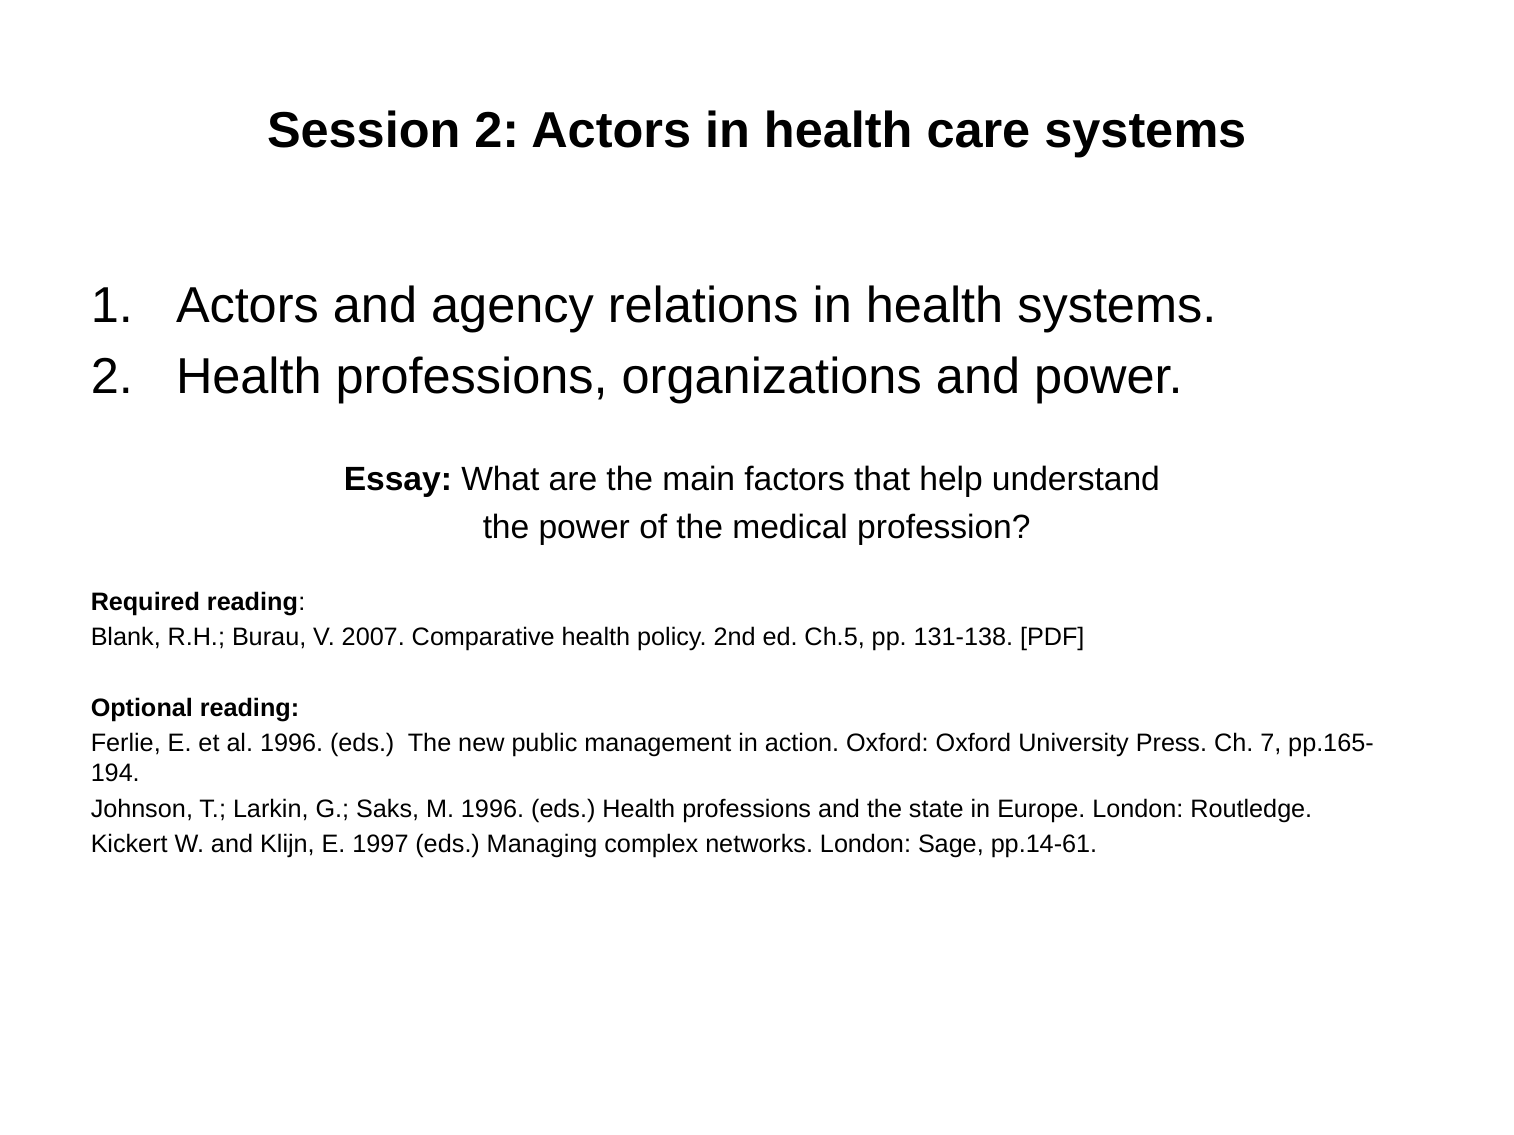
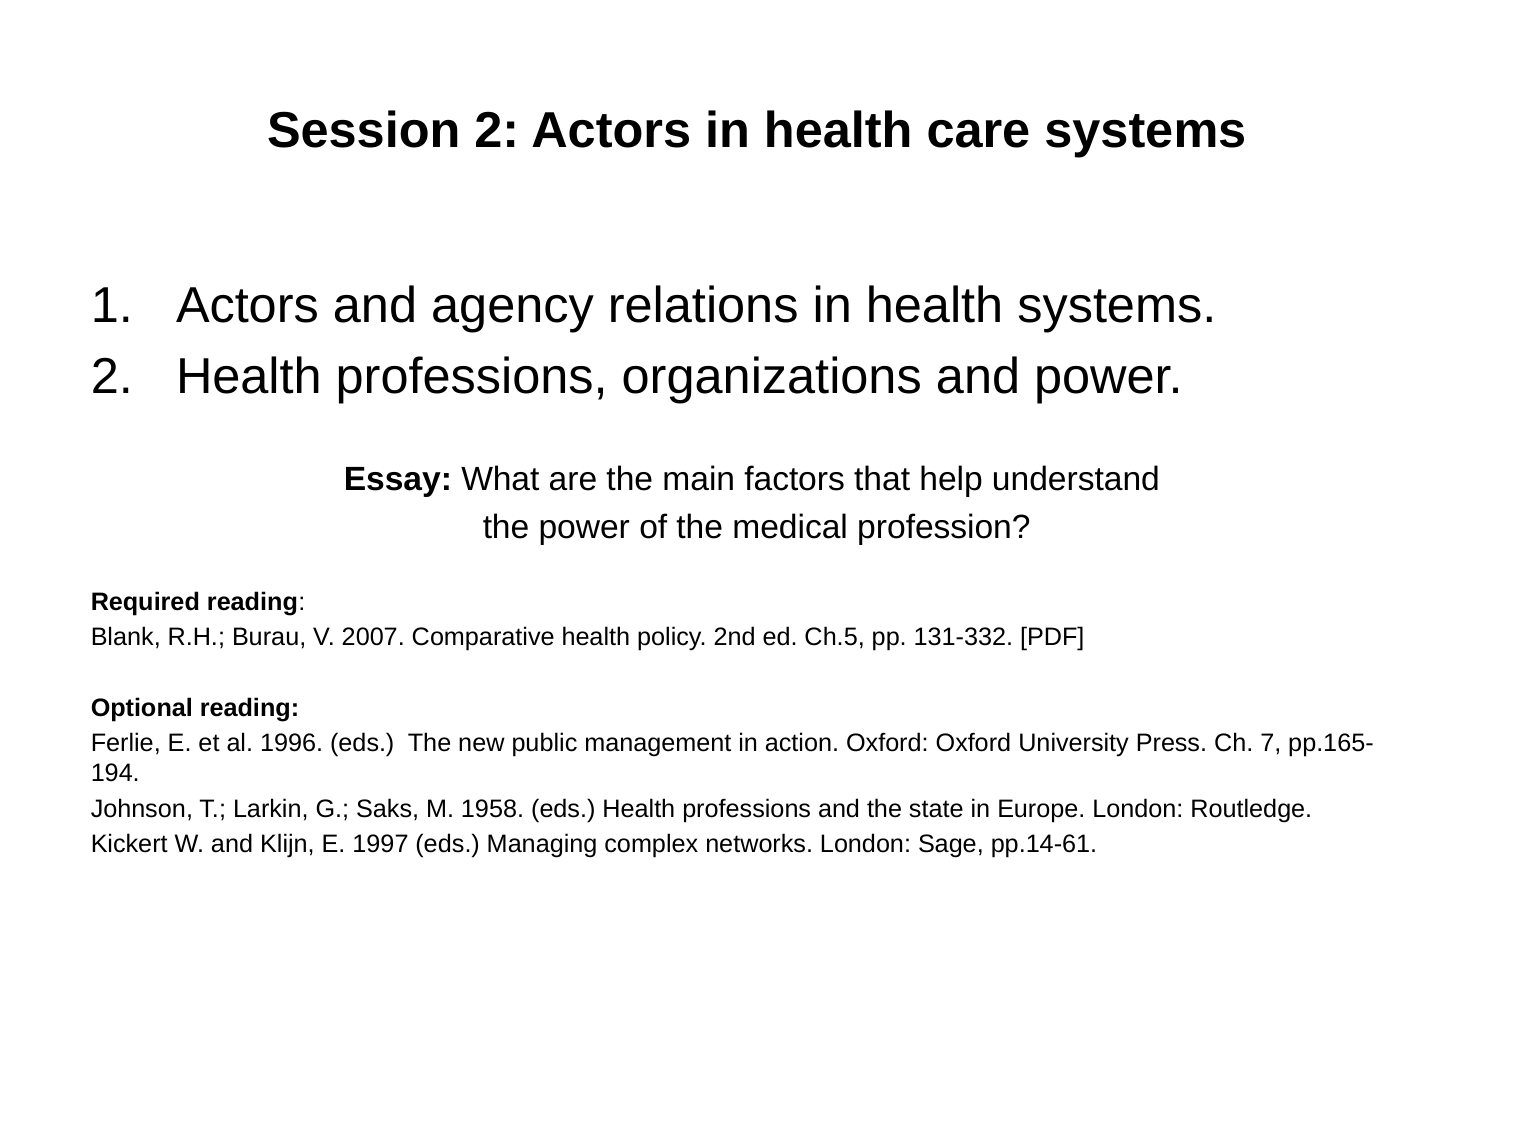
131-138: 131-138 -> 131-332
M 1996: 1996 -> 1958
